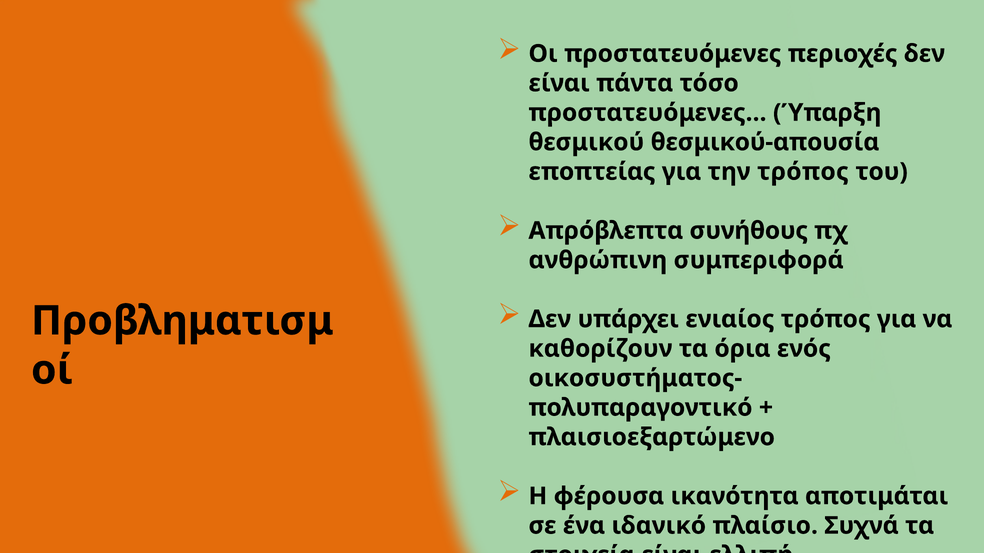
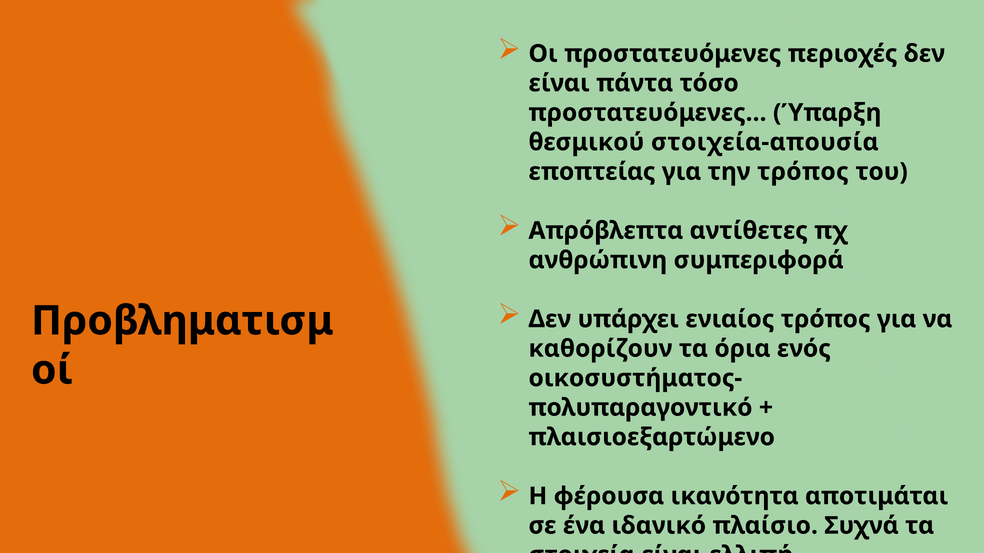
θεσμικού-απουσία: θεσμικού-απουσία -> στοιχεία-απουσία
συνήθους: συνήθους -> αντίθετες
